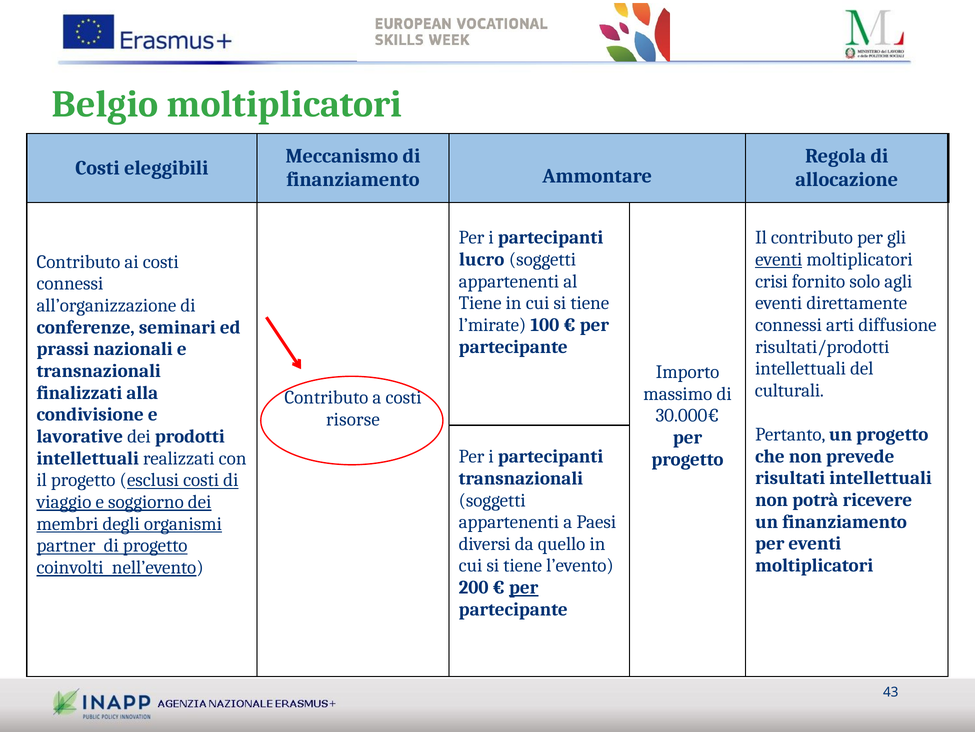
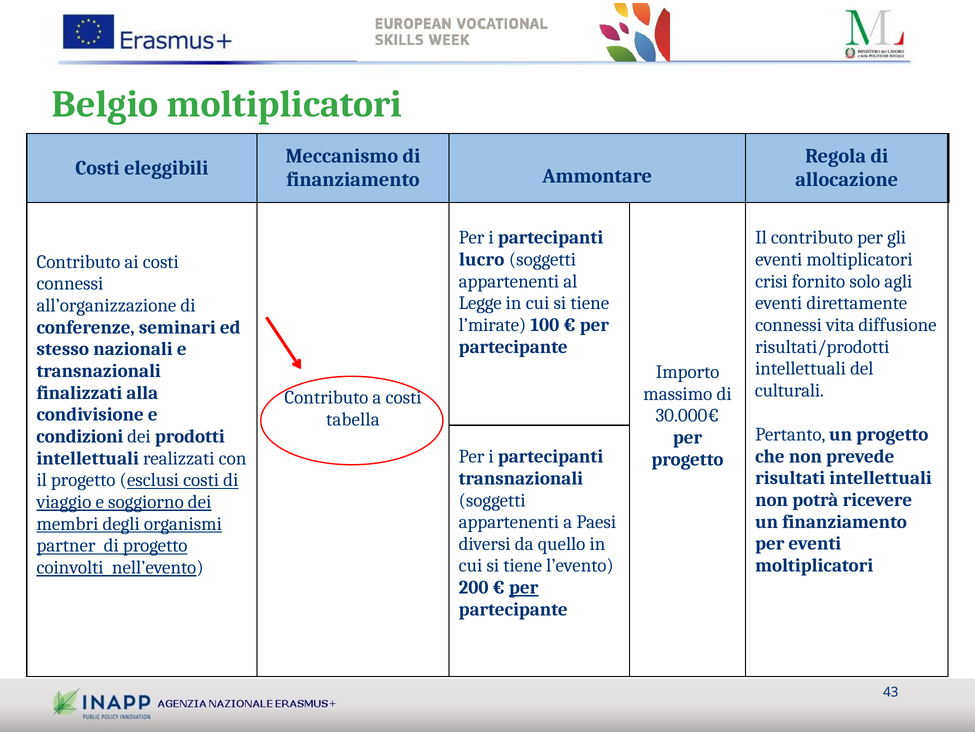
eventi at (779, 259) underline: present -> none
Tiene at (480, 303): Tiene -> Legge
arti: arti -> vita
prassi: prassi -> stesso
risorse: risorse -> tabella
lavorative: lavorative -> condizioni
